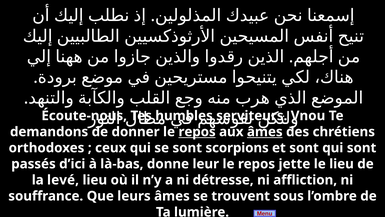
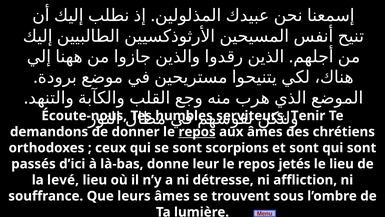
Vnou: Vnou -> Tenir
âmes at (265, 132) underline: present -> none
jette: jette -> jetés
